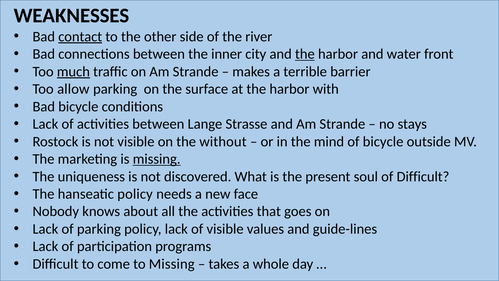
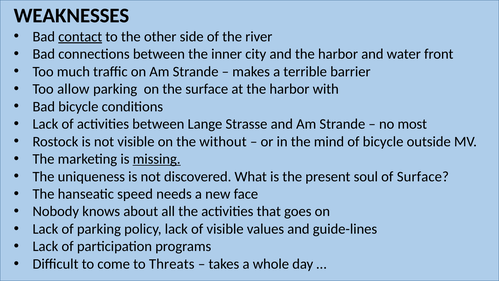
the at (305, 54) underline: present -> none
much underline: present -> none
stays: stays -> most
of Difficult: Difficult -> Surface
hanseatic policy: policy -> speed
to Missing: Missing -> Threats
